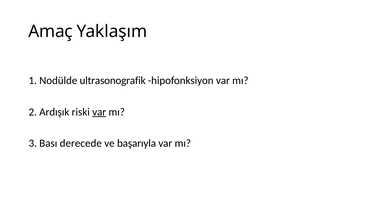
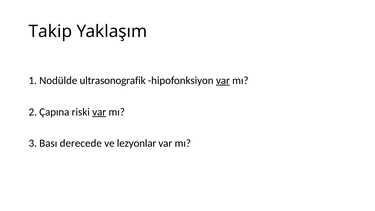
Amaç: Amaç -> Takip
var at (223, 80) underline: none -> present
Ardışık: Ardışık -> Çapına
başarıyla: başarıyla -> lezyonlar
